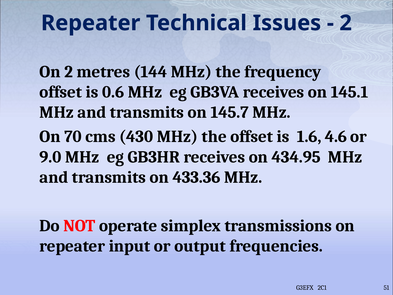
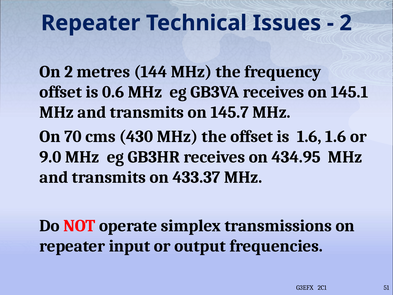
1.6 4.6: 4.6 -> 1.6
433.36: 433.36 -> 433.37
